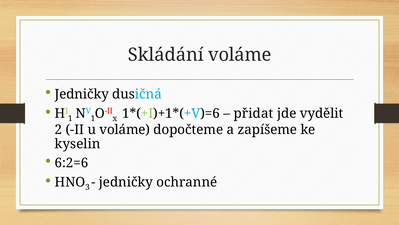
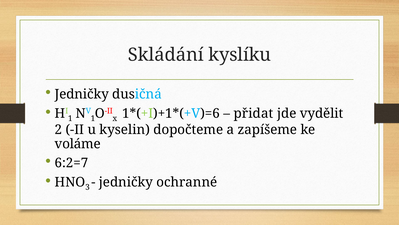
Skládání voláme: voláme -> kyslíku
u voláme: voláme -> kyselin
kyselin: kyselin -> voláme
6:2=6: 6:2=6 -> 6:2=7
